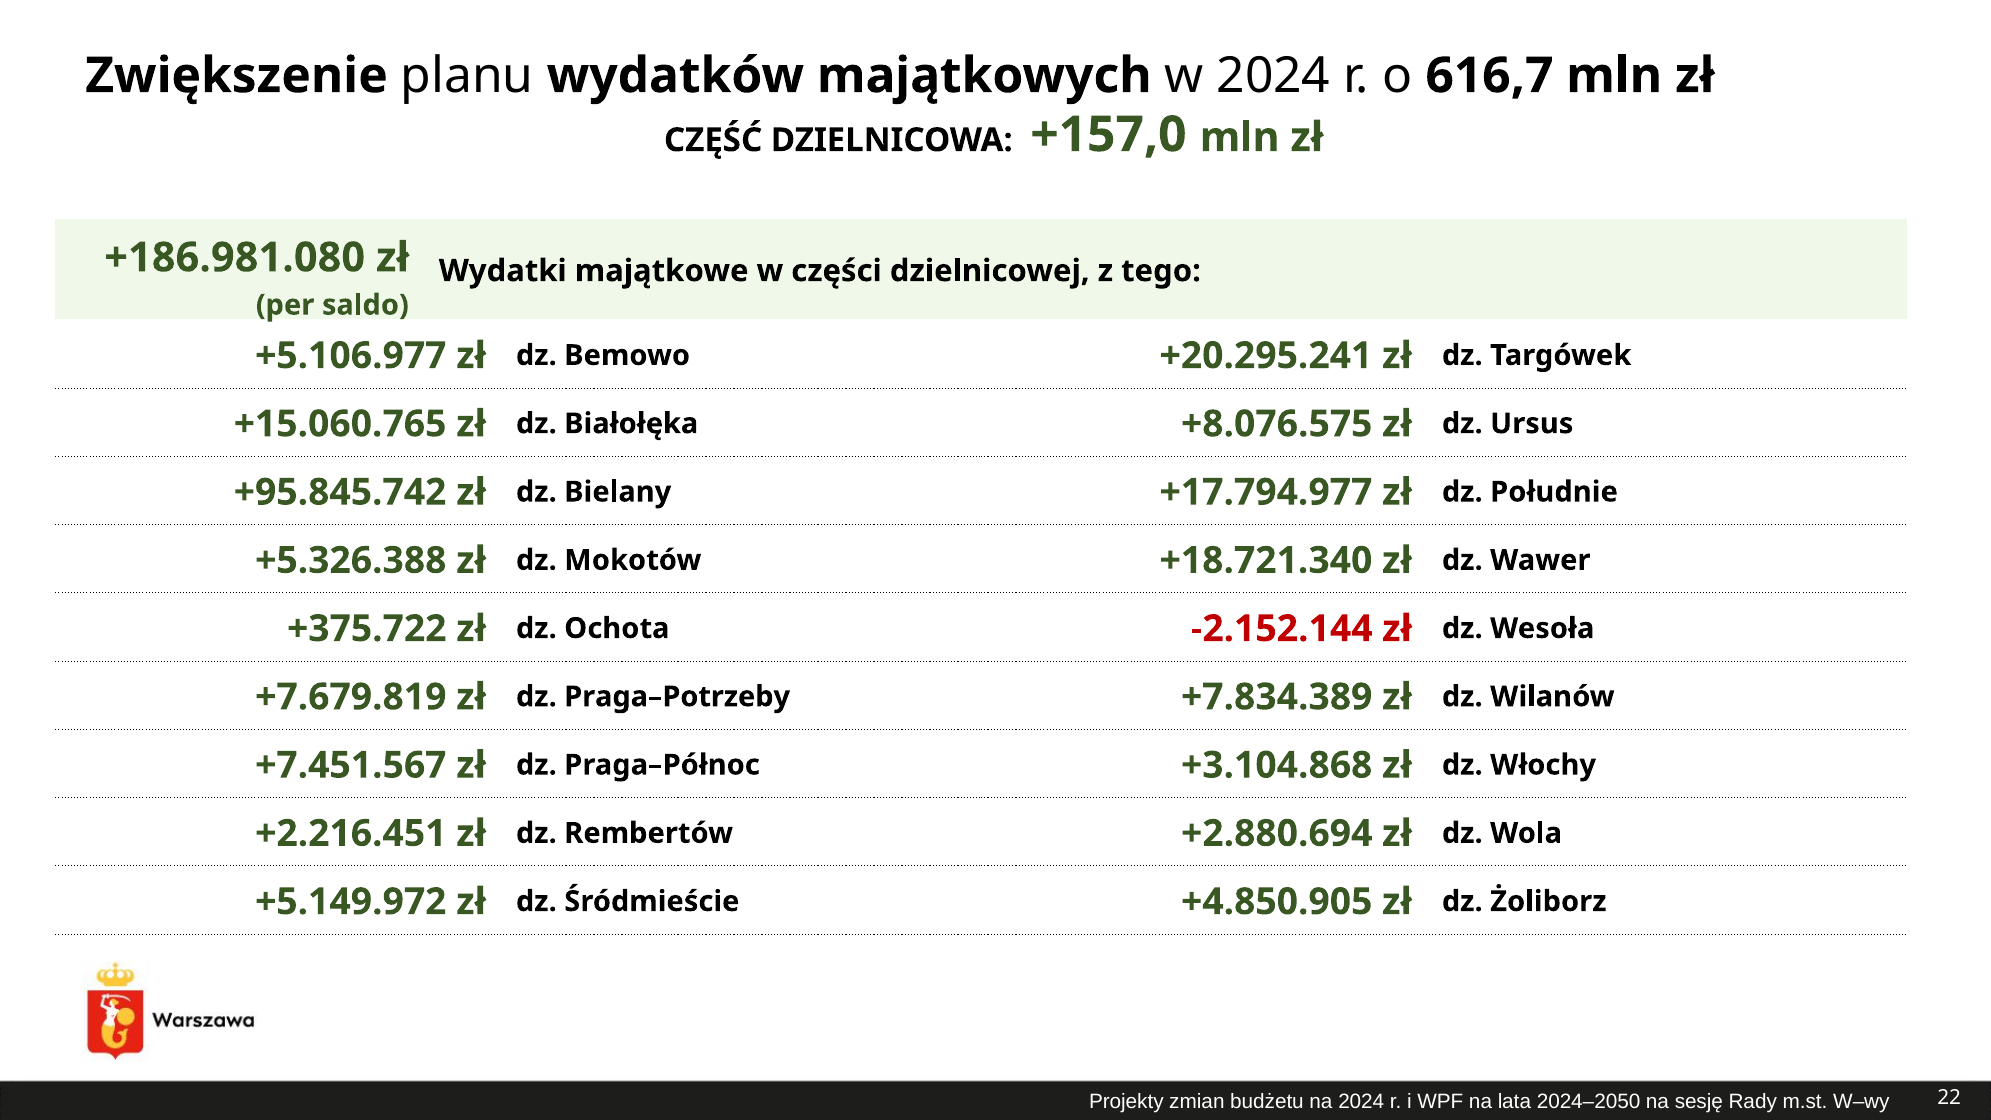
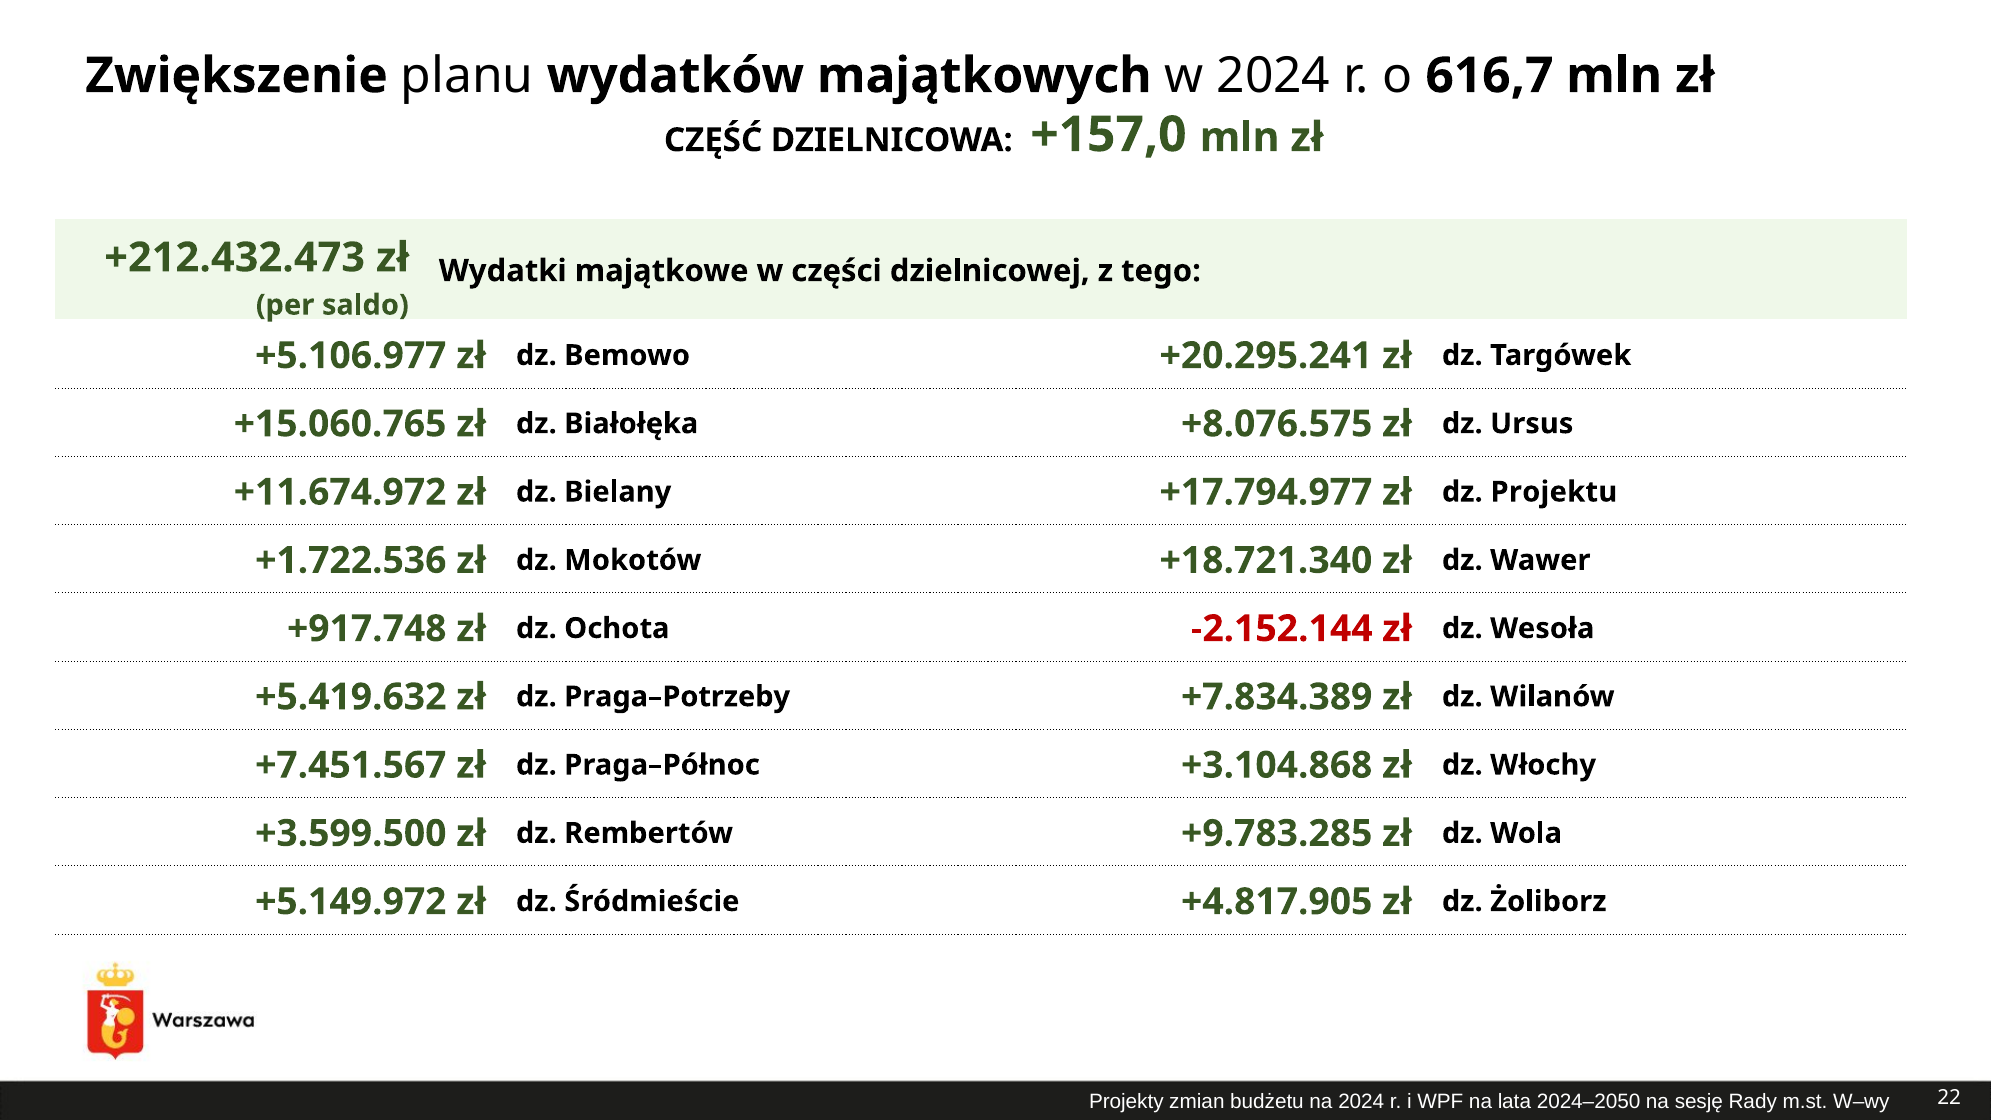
+186.981.080: +186.981.080 -> +212.432.473
+95.845.742: +95.845.742 -> +11.674.972
Południe: Południe -> Projektu
+5.326.388: +5.326.388 -> +1.722.536
+375.722: +375.722 -> +917.748
+7.679.819: +7.679.819 -> +5.419.632
+2.216.451: +2.216.451 -> +3.599.500
+2.880.694: +2.880.694 -> +9.783.285
+4.850.905: +4.850.905 -> +4.817.905
